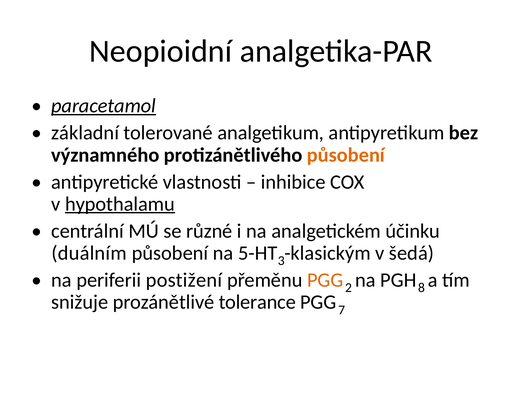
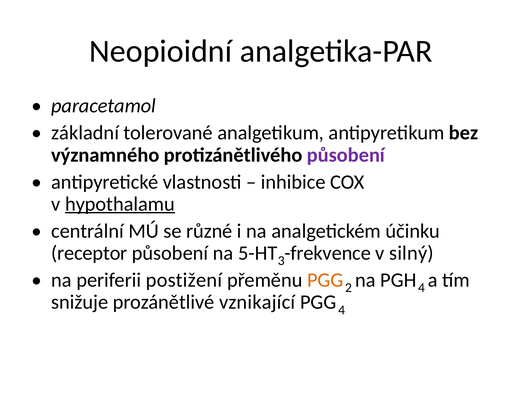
paracetamol underline: present -> none
působení at (346, 155) colour: orange -> purple
duálním: duálním -> receptor
klasickým: klasickým -> frekvence
šedá: šedá -> silný
2 8: 8 -> 4
tolerance: tolerance -> vznikající
PGG 7: 7 -> 4
